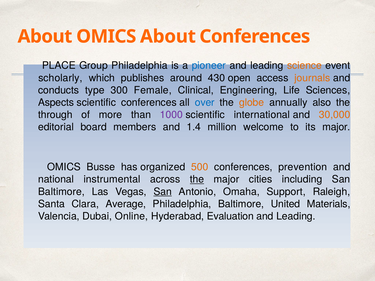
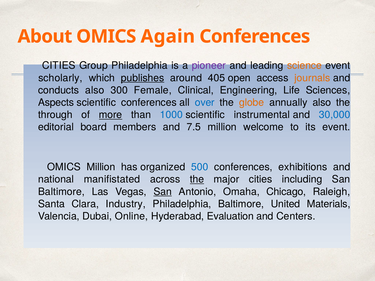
OMICS About: About -> Again
PLACE at (59, 66): PLACE -> CITIES
pioneer colour: blue -> purple
publishes underline: none -> present
430: 430 -> 405
conducts type: type -> also
more underline: none -> present
1000 colour: purple -> blue
international: international -> instrumental
30,000 colour: orange -> blue
1.4: 1.4 -> 7.5
its major: major -> event
OMICS Busse: Busse -> Million
500 colour: orange -> blue
prevention: prevention -> exhibitions
instrumental: instrumental -> manifistated
Support: Support -> Chicago
Average: Average -> Industry
Leading at (296, 216): Leading -> Centers
